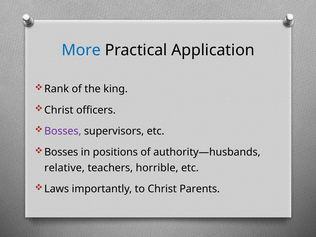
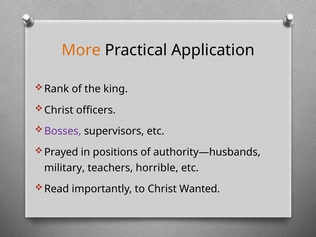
More colour: blue -> orange
Bosses at (61, 152): Bosses -> Prayed
relative: relative -> military
Laws: Laws -> Read
Parents: Parents -> Wanted
